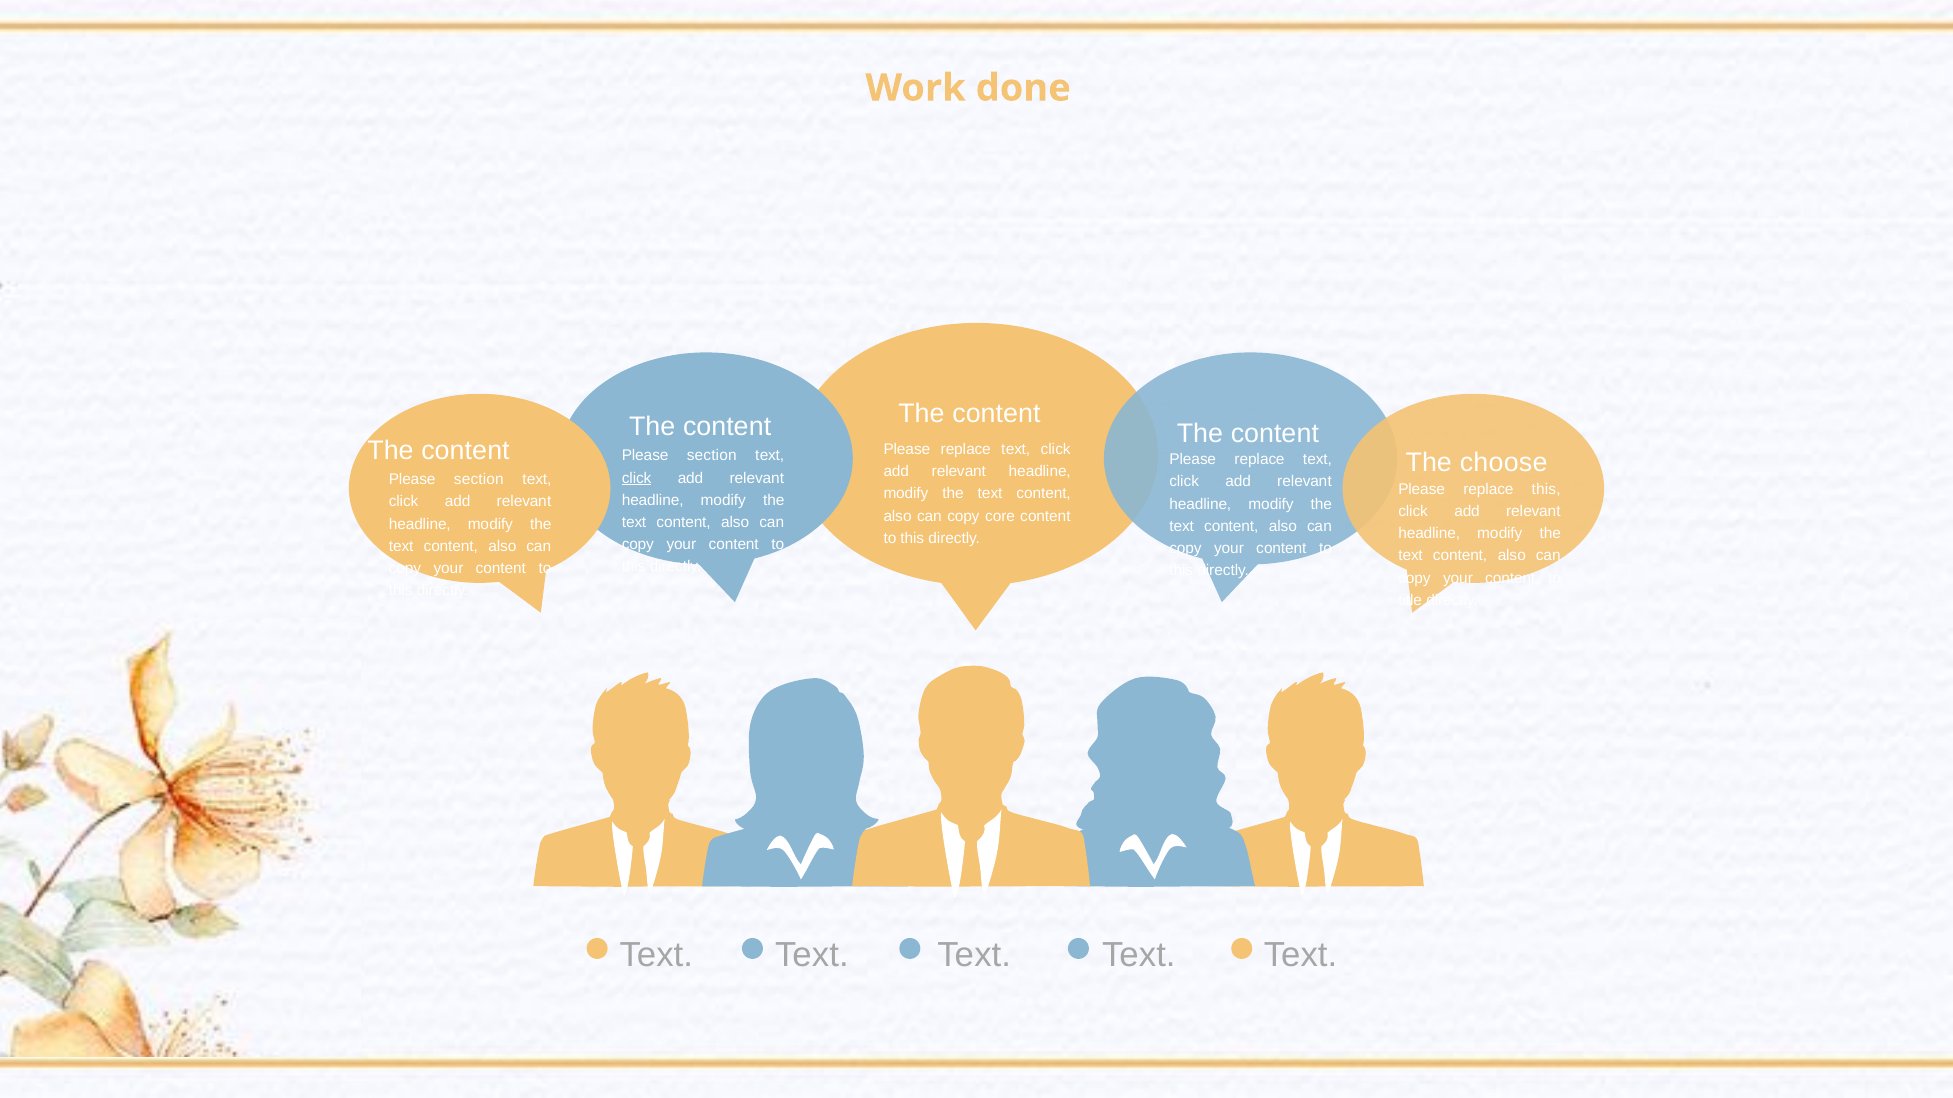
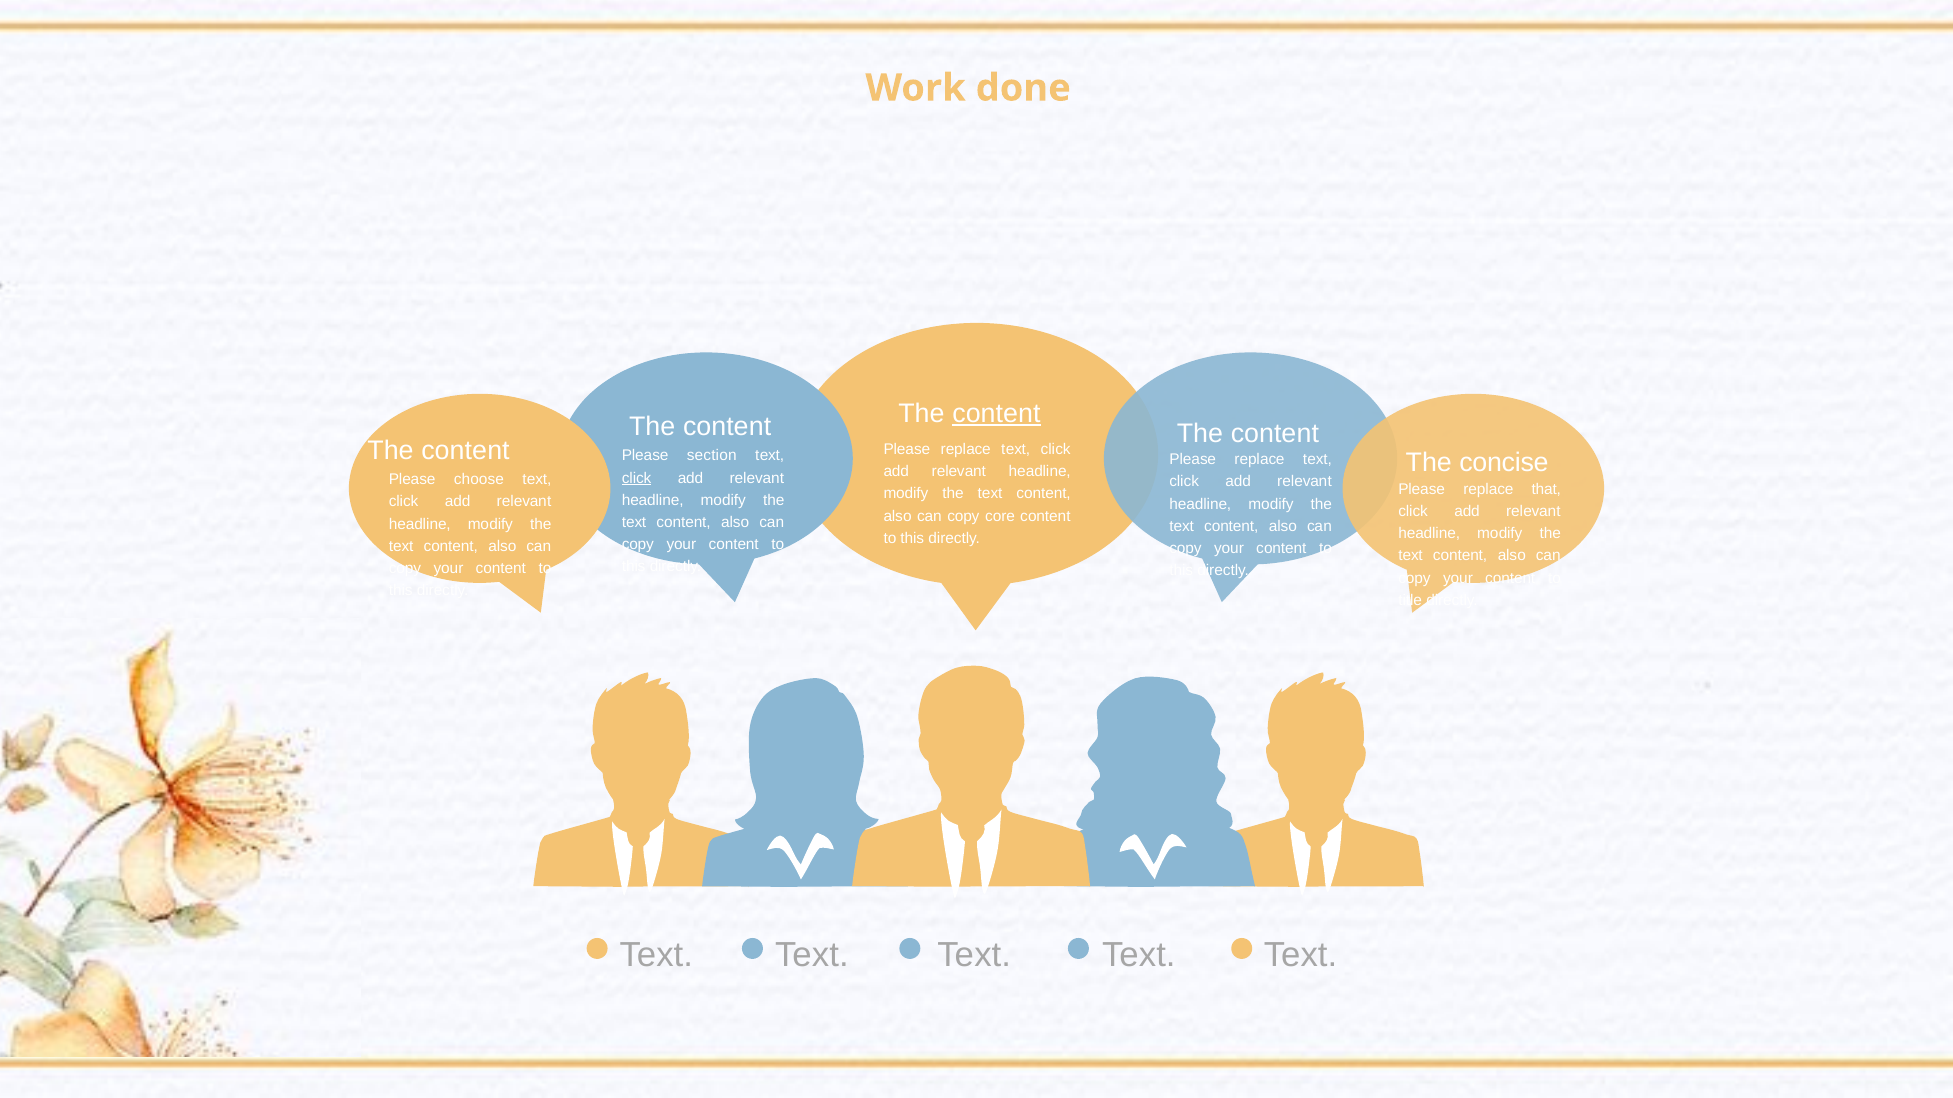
content at (996, 414) underline: none -> present
choose: choose -> concise
section at (479, 480): section -> choose
replace this: this -> that
